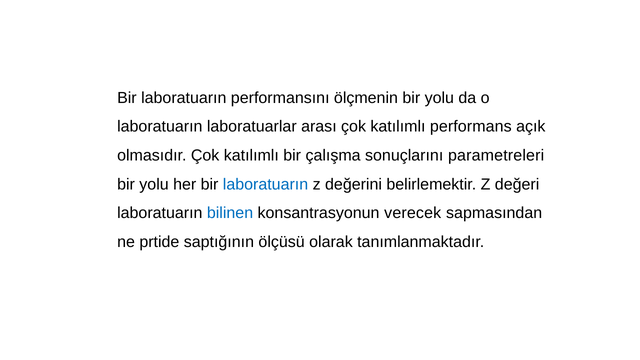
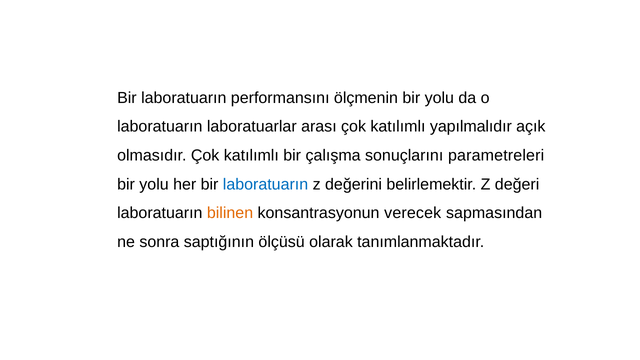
performans: performans -> yapılmalıdır
bilinen colour: blue -> orange
prtide: prtide -> sonra
